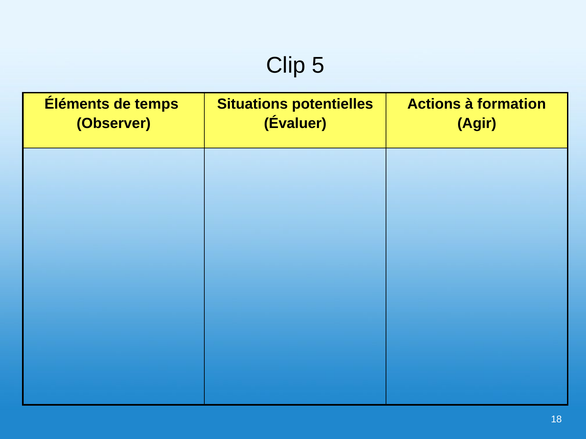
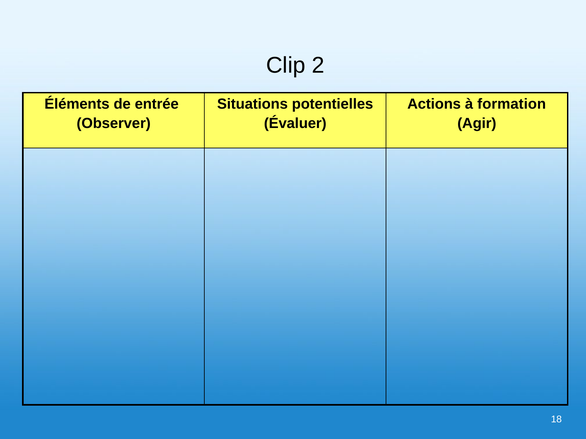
5: 5 -> 2
temps: temps -> entrée
